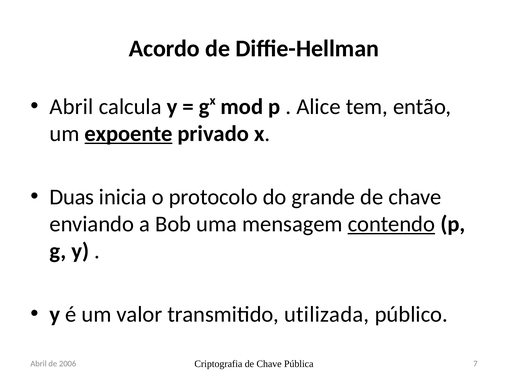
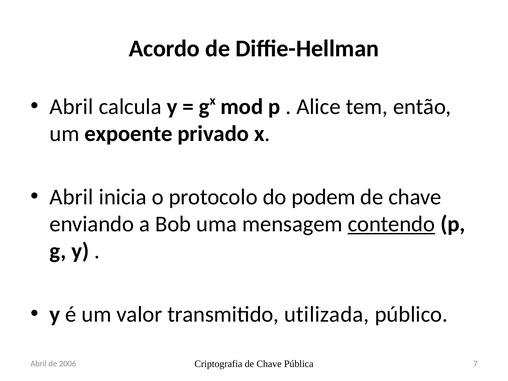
expoente underline: present -> none
Duas at (72, 197): Duas -> Abril
grande: grande -> podem
